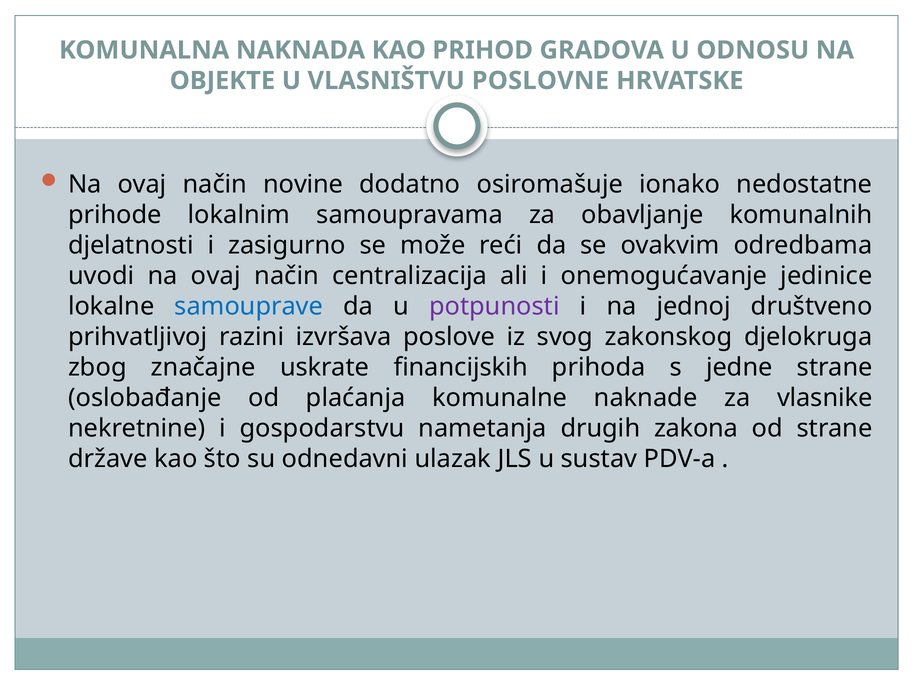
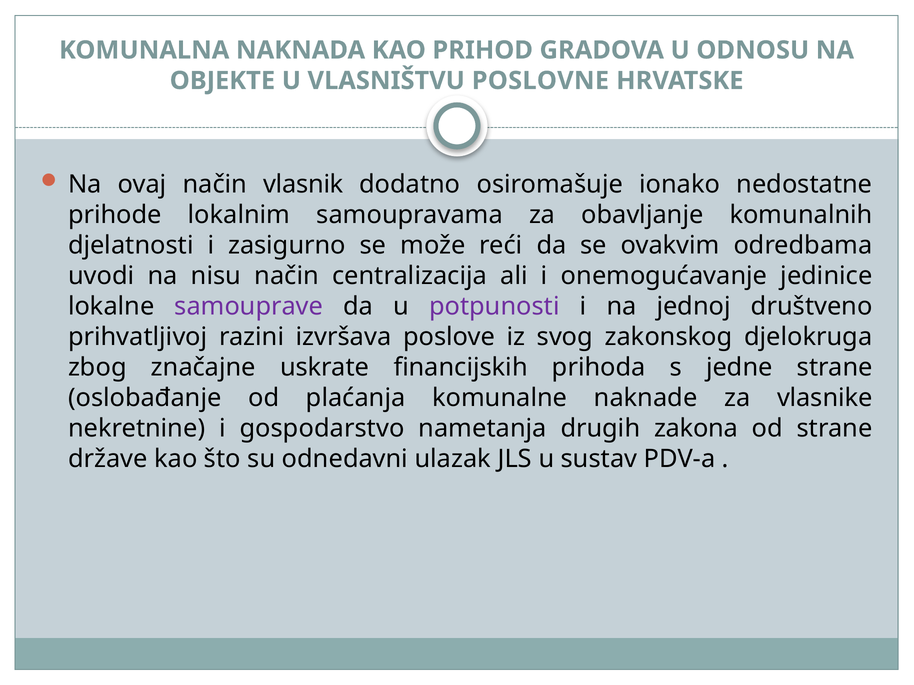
novine: novine -> vlasnik
uvodi na ovaj: ovaj -> nisu
samouprave colour: blue -> purple
gospodarstvu: gospodarstvu -> gospodarstvo
